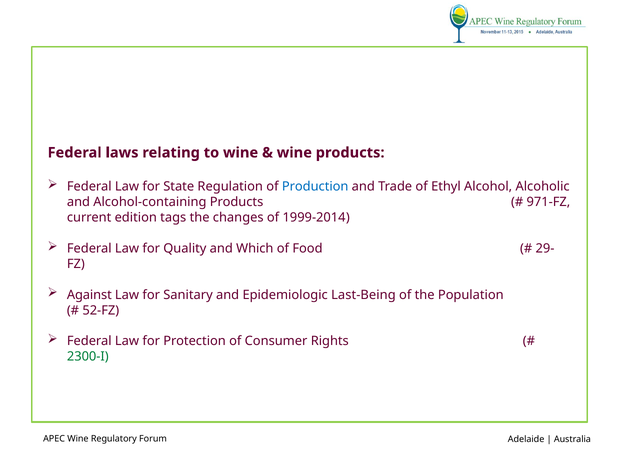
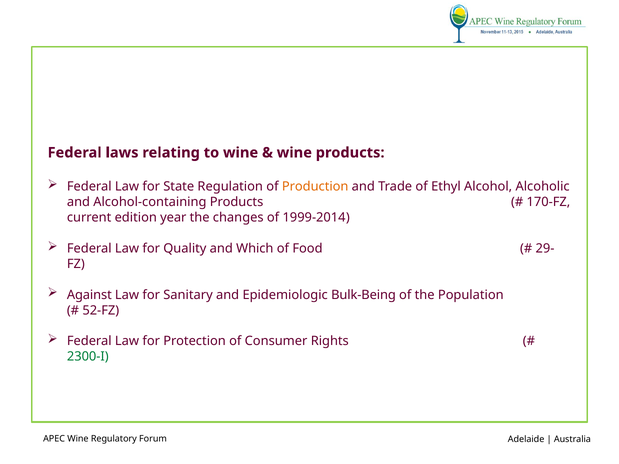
Production colour: blue -> orange
971-FZ: 971-FZ -> 170-FZ
tags: tags -> year
Last-Being: Last-Being -> Bulk-Being
